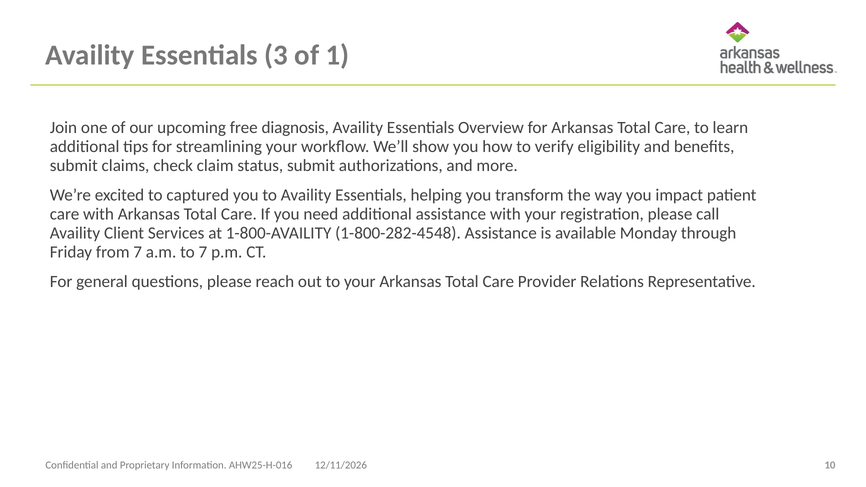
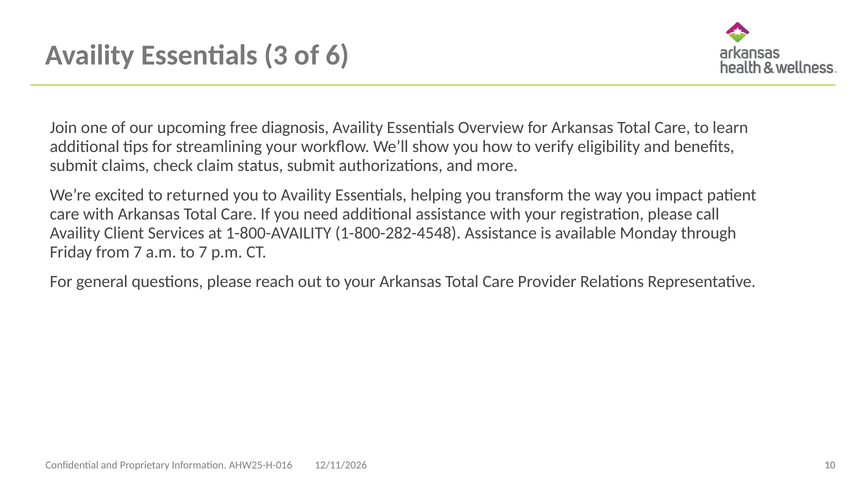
1: 1 -> 6
captured: captured -> returned
